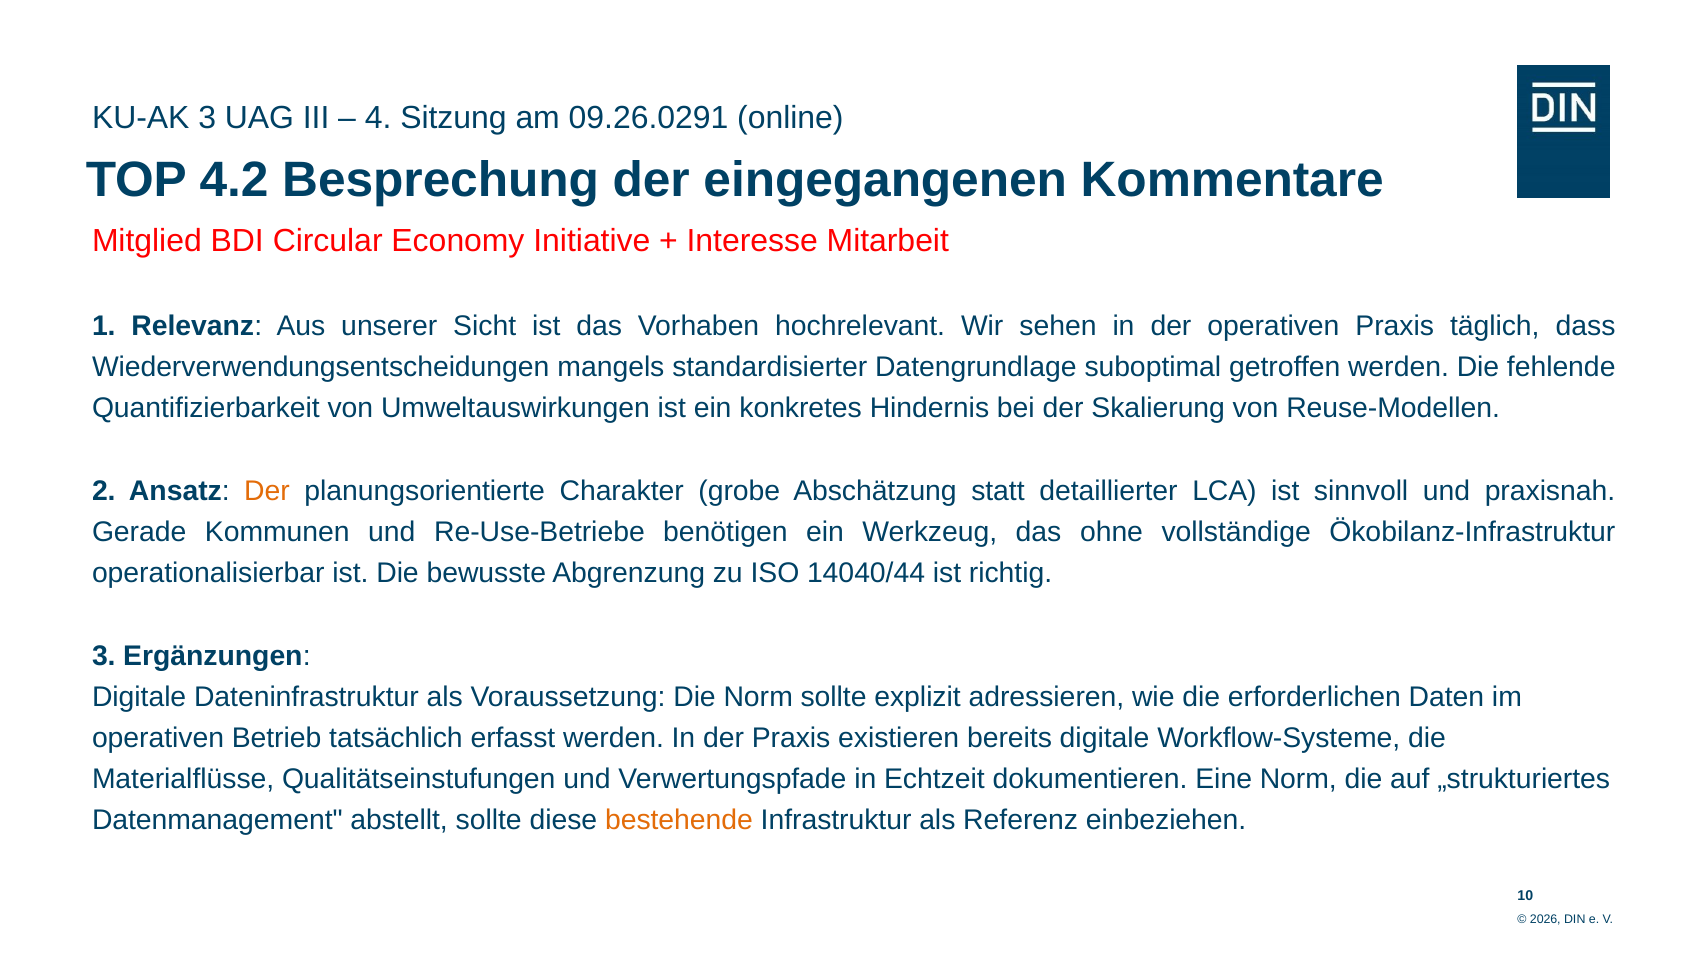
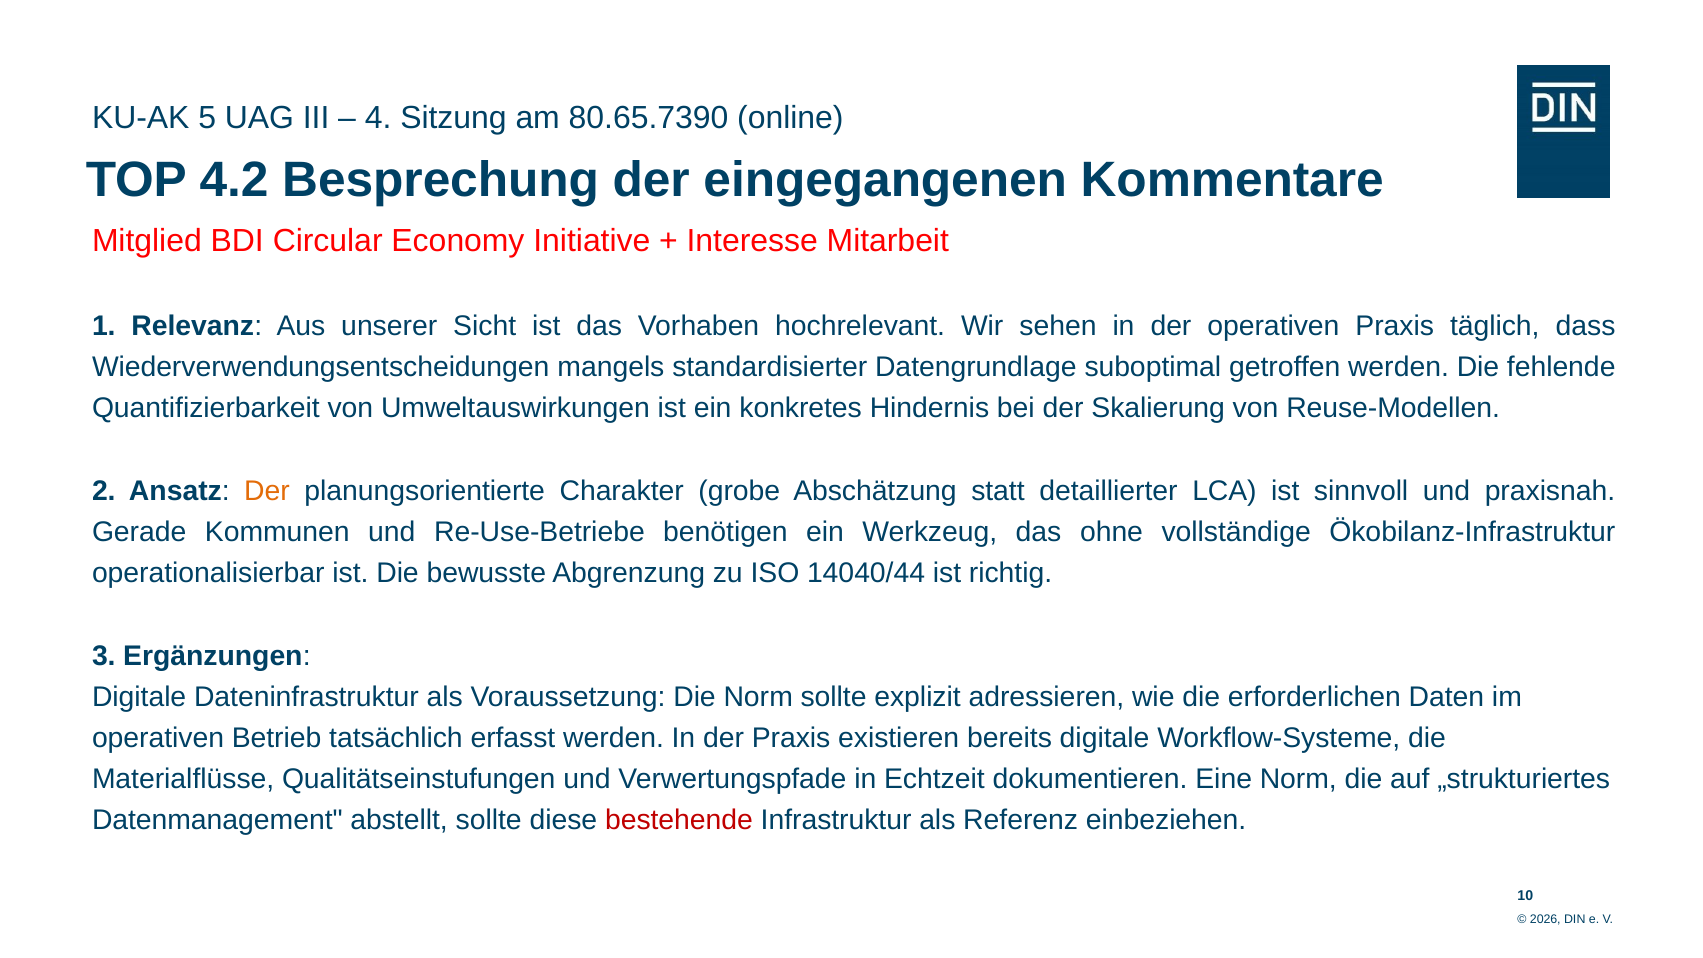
KU-AK 3: 3 -> 5
09.26.0291: 09.26.0291 -> 80.65.7390
bestehende colour: orange -> red
